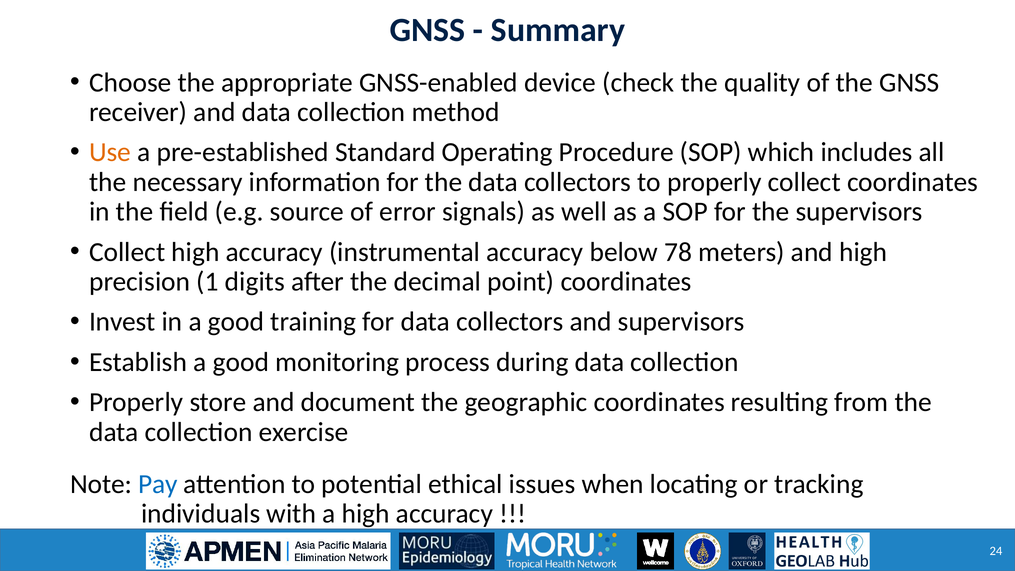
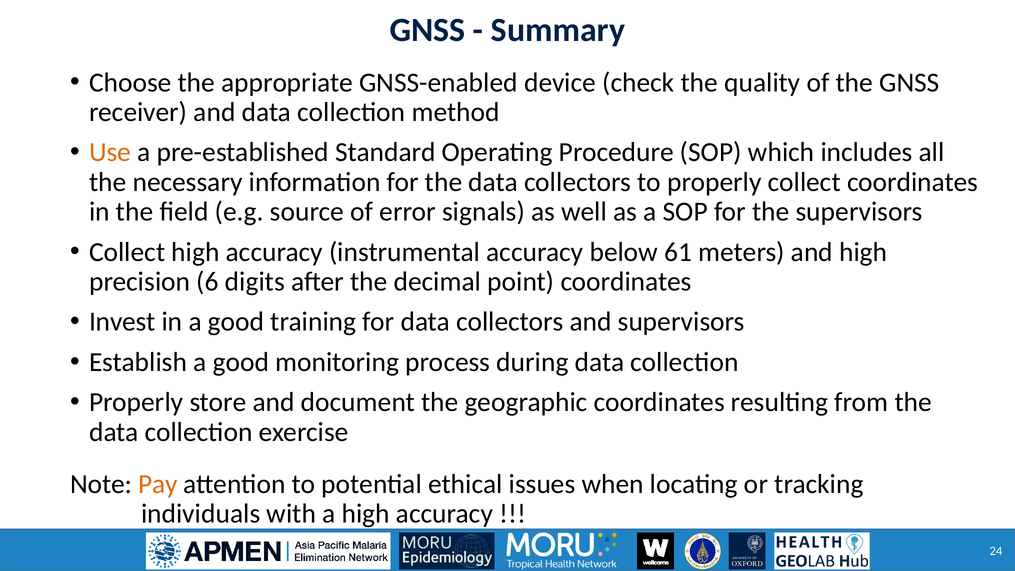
78: 78 -> 61
1: 1 -> 6
Pay colour: blue -> orange
